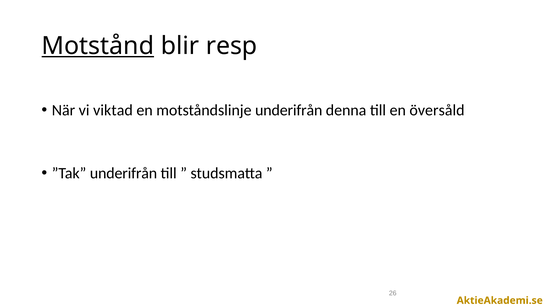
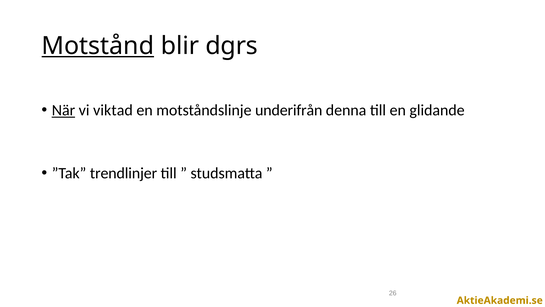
resp: resp -> dgrs
När underline: none -> present
översåld: översåld -> glidande
”Tak underifrån: underifrån -> trendlinjer
